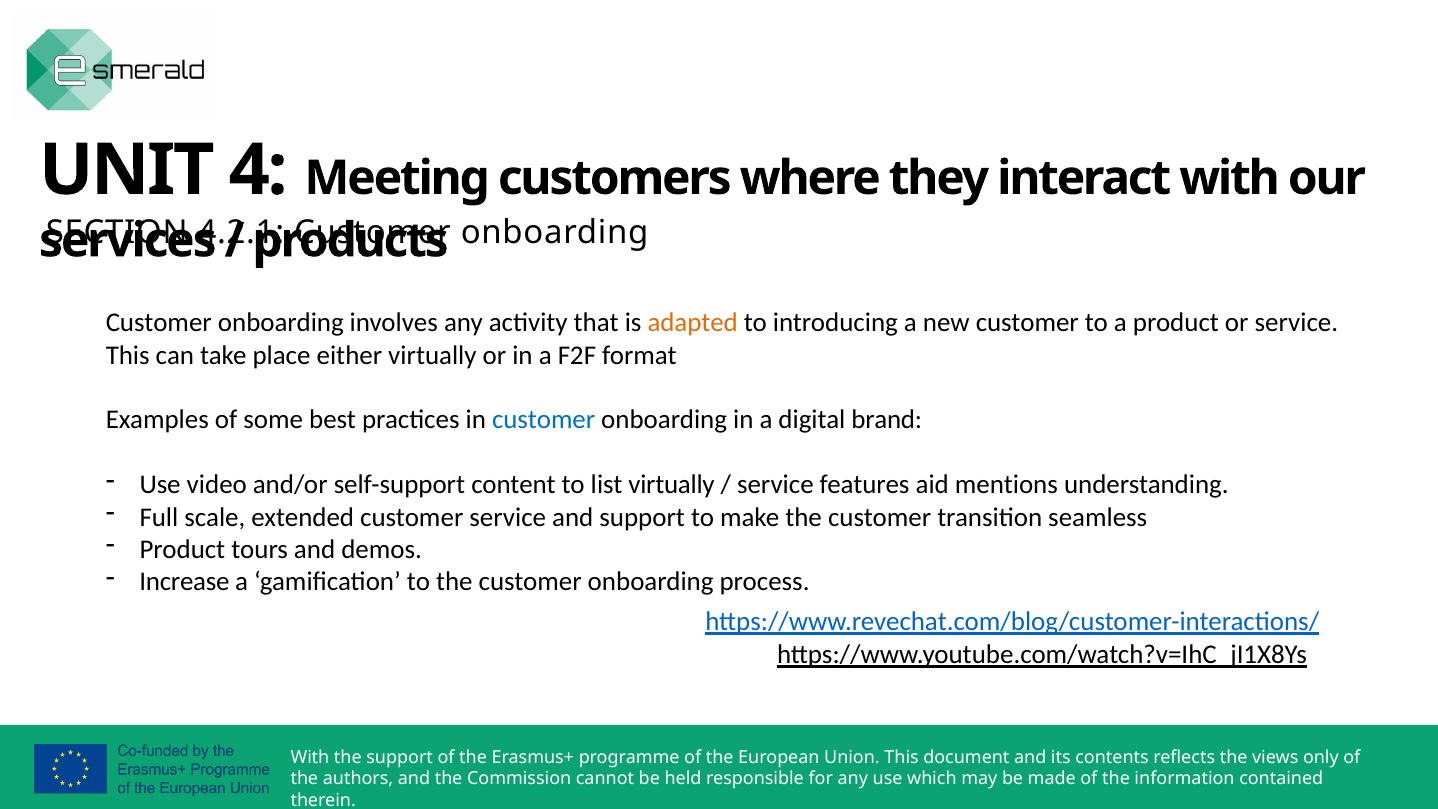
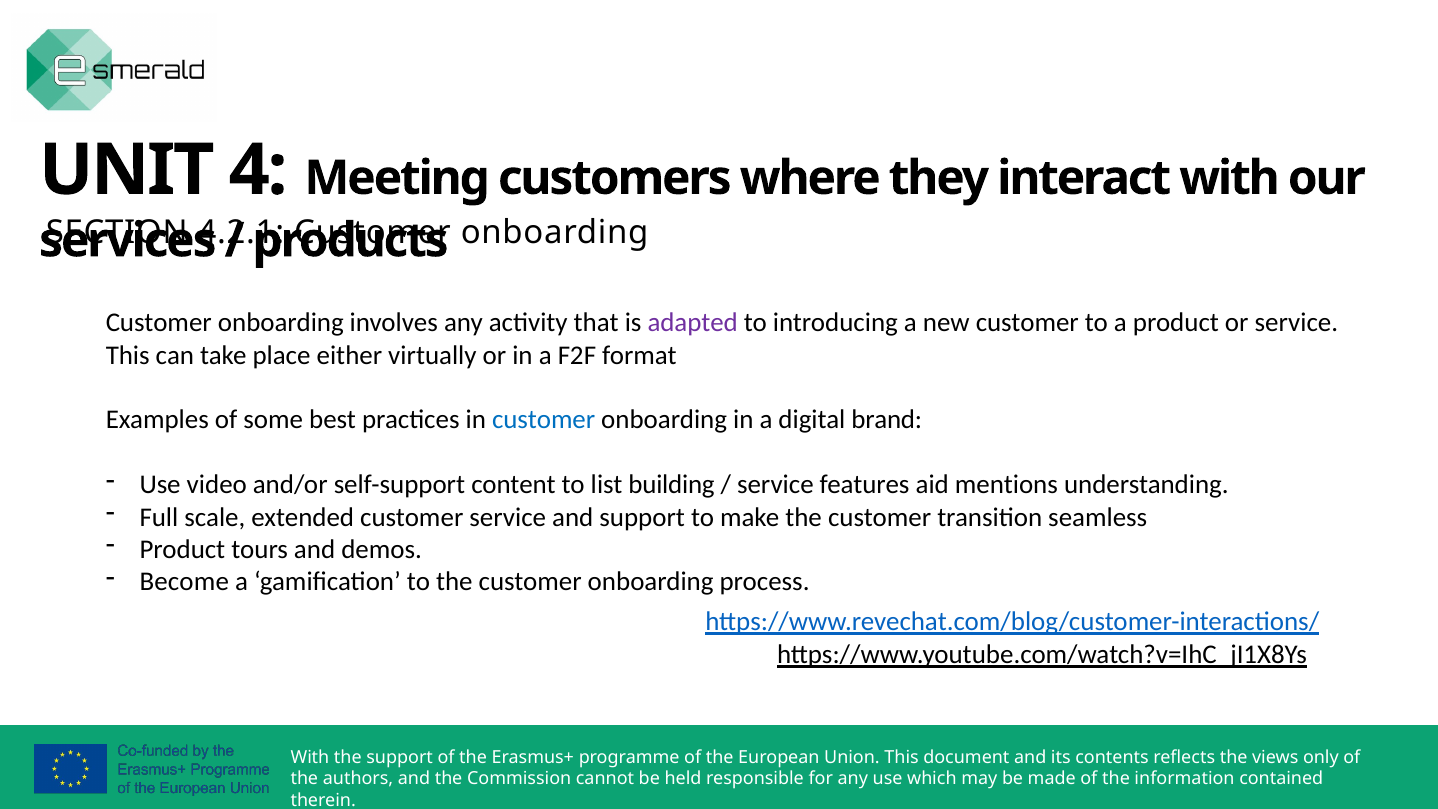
adapted colour: orange -> purple
list virtually: virtually -> building
Increase: Increase -> Become
